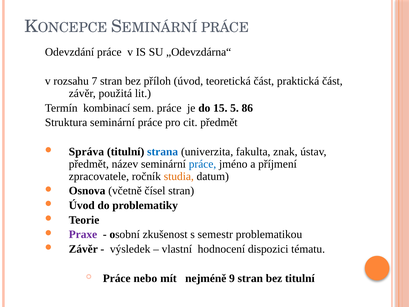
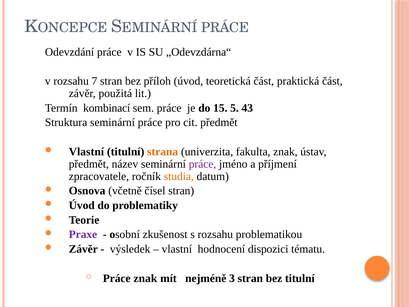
86: 86 -> 43
Správa at (86, 152): Správa -> Vlastní
strana colour: blue -> orange
práce at (202, 164) colour: blue -> purple
s semestr: semestr -> rozsahu
Práce nebo: nebo -> znak
9: 9 -> 3
